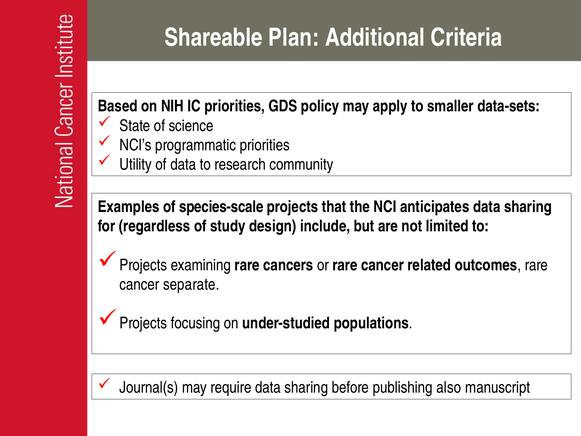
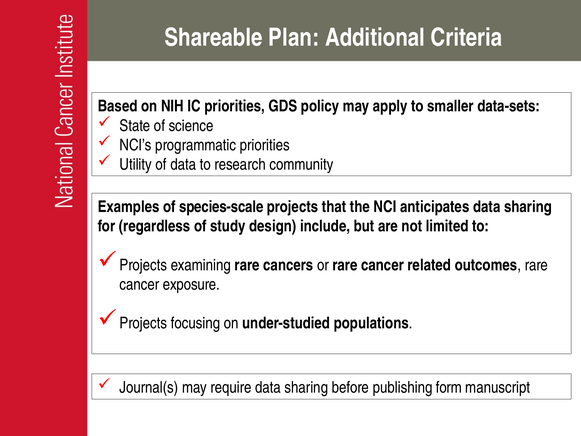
separate: separate -> exposure
also: also -> form
